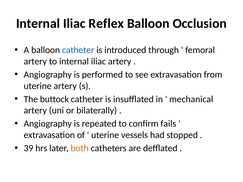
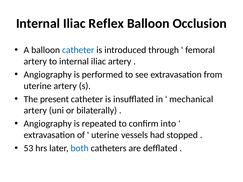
buttock: buttock -> present
fails: fails -> into
39: 39 -> 53
both colour: orange -> blue
